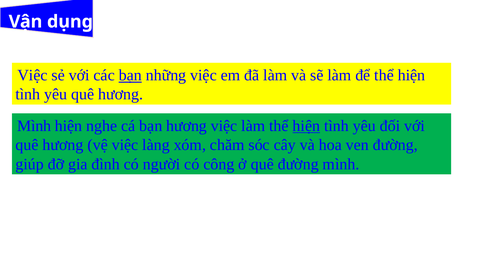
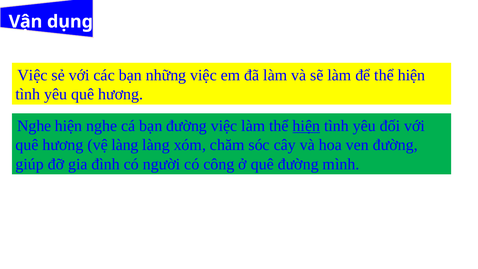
bạn at (130, 75) underline: present -> none
Mình at (34, 126): Mình -> Nghe
bạn hương: hương -> đường
vệ việc: việc -> làng
